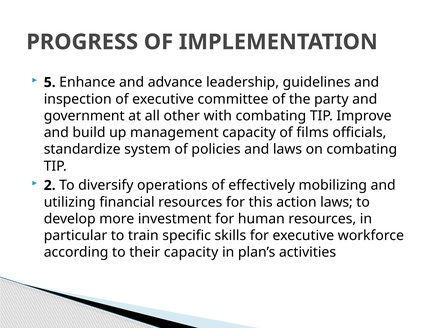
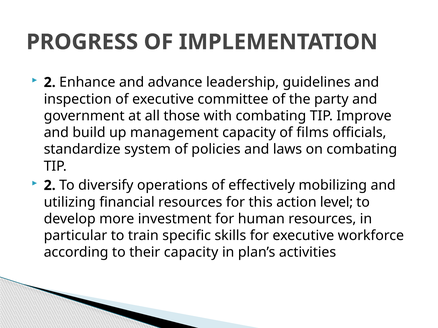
5 at (50, 83): 5 -> 2
other: other -> those
action laws: laws -> level
